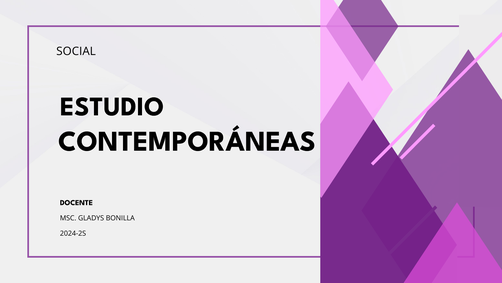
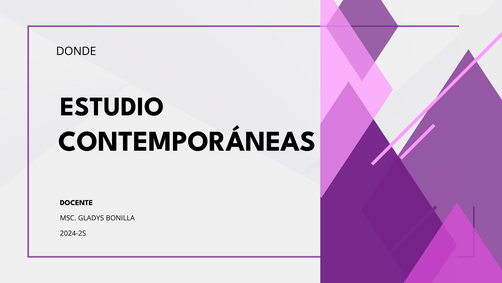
SOCIAL: SOCIAL -> DONDE
